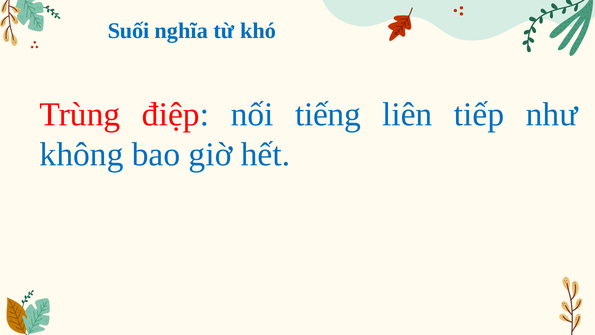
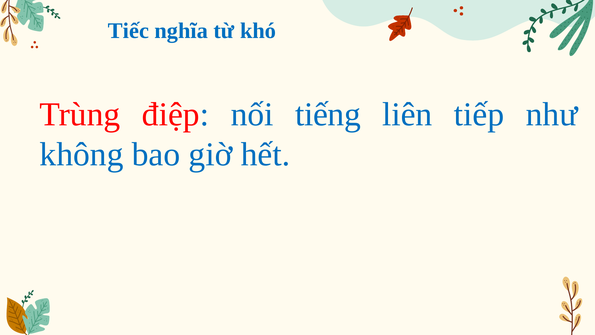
Suối: Suối -> Tiếc
